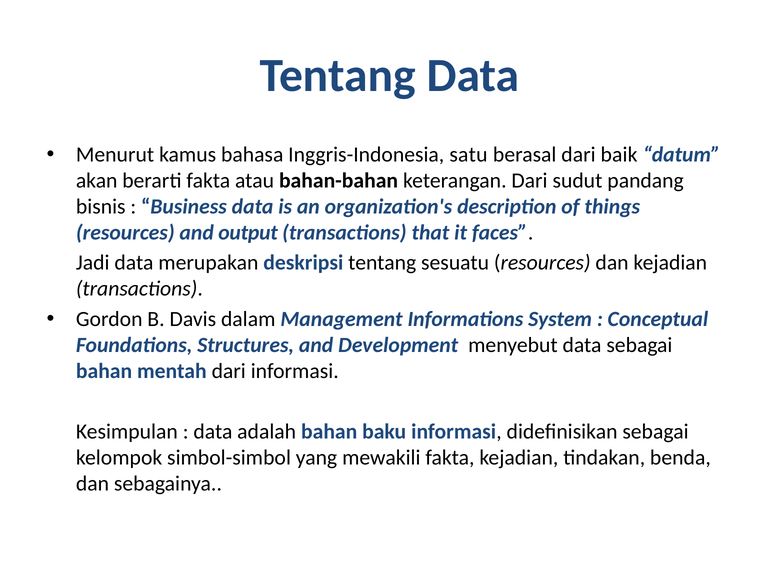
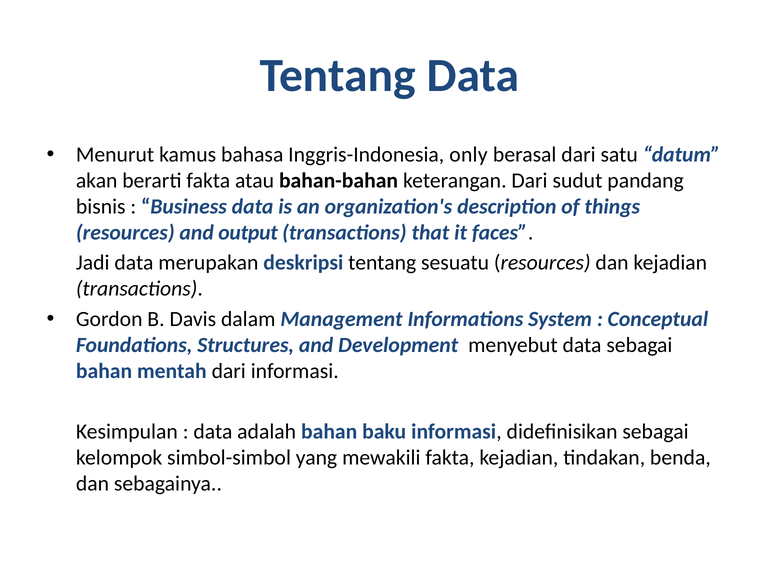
satu: satu -> only
baik: baik -> satu
